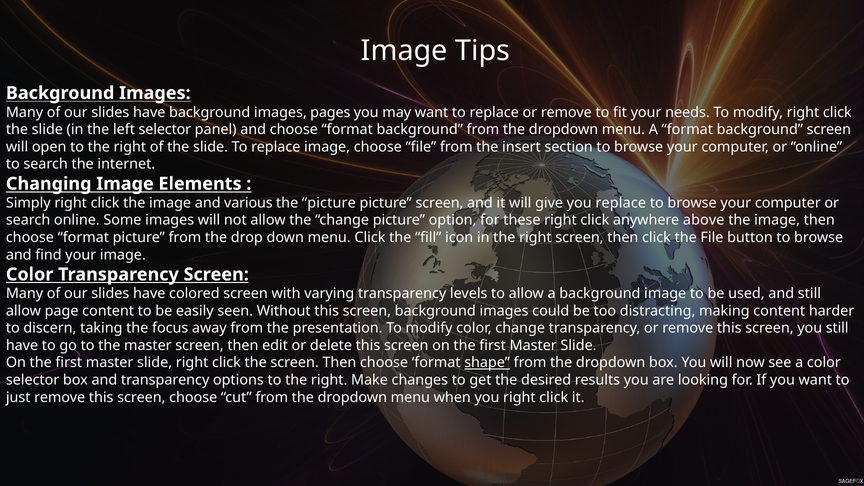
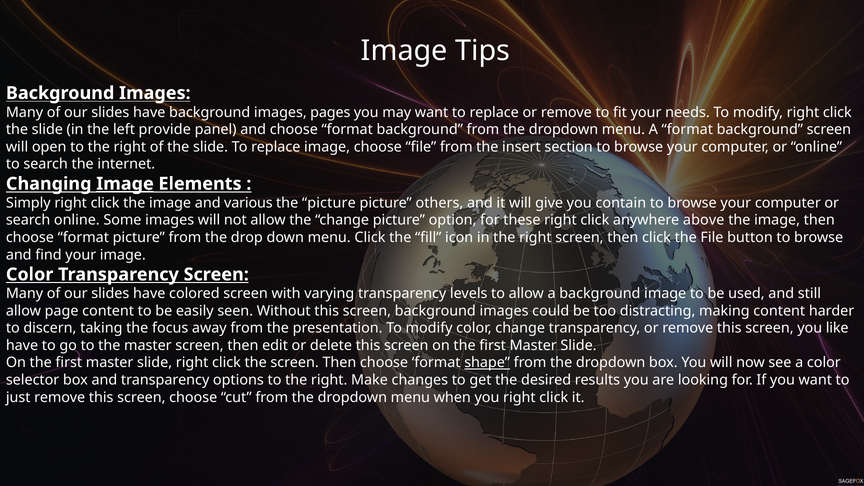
left selector: selector -> provide
Image at (125, 184) underline: none -> present
picture screen: screen -> others
you replace: replace -> contain
you still: still -> like
